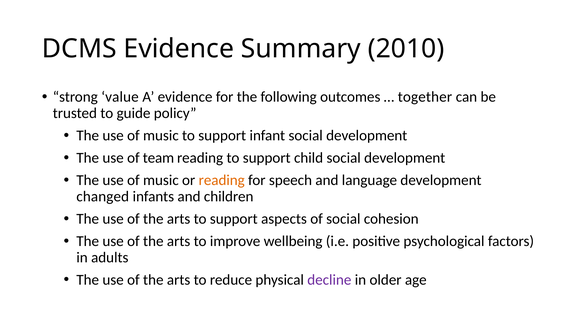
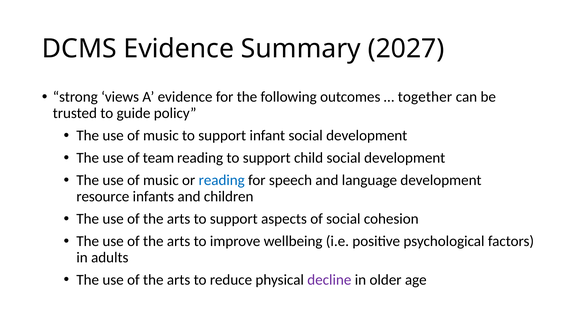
2010: 2010 -> 2027
value: value -> views
reading at (222, 180) colour: orange -> blue
changed: changed -> resource
